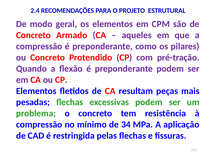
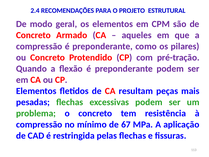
34: 34 -> 67
